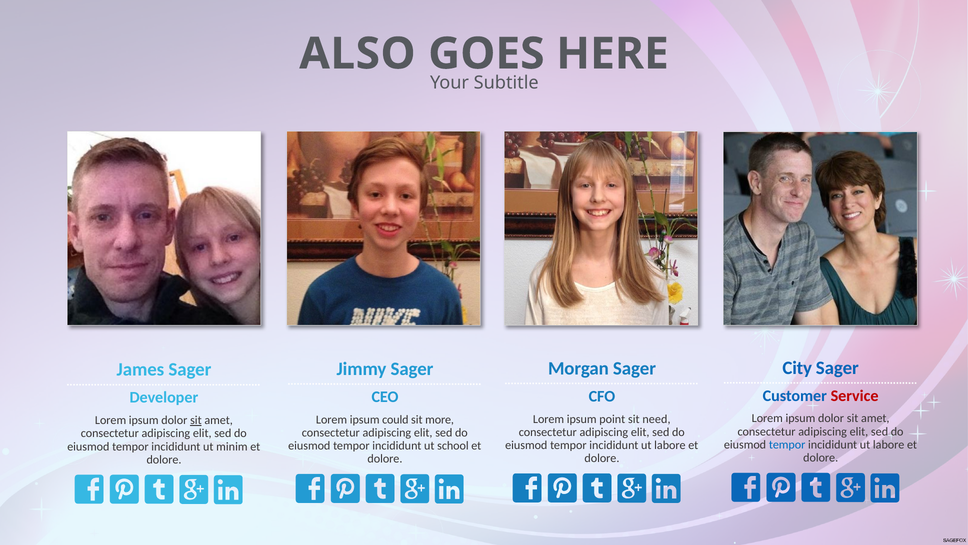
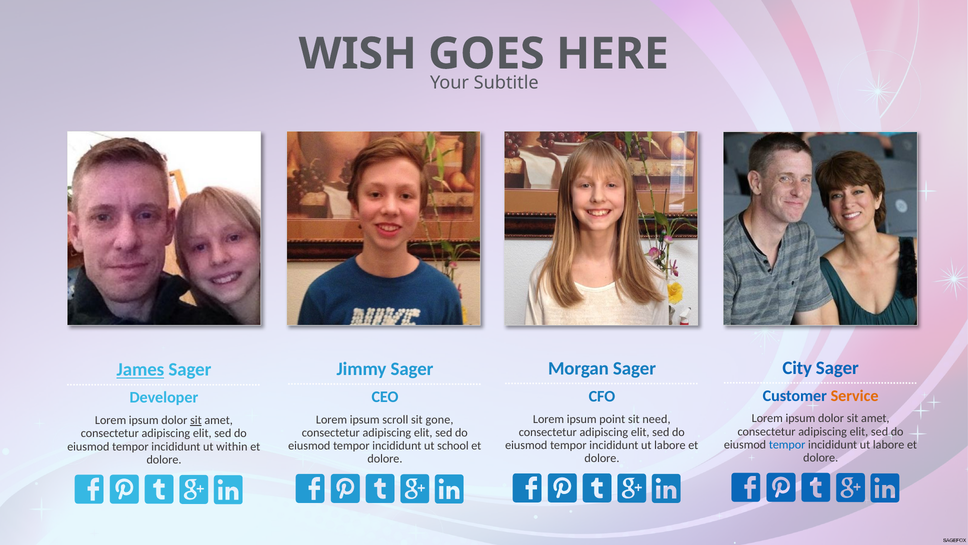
ALSO: ALSO -> WISH
James underline: none -> present
Service colour: red -> orange
could: could -> scroll
more: more -> gone
minim: minim -> within
